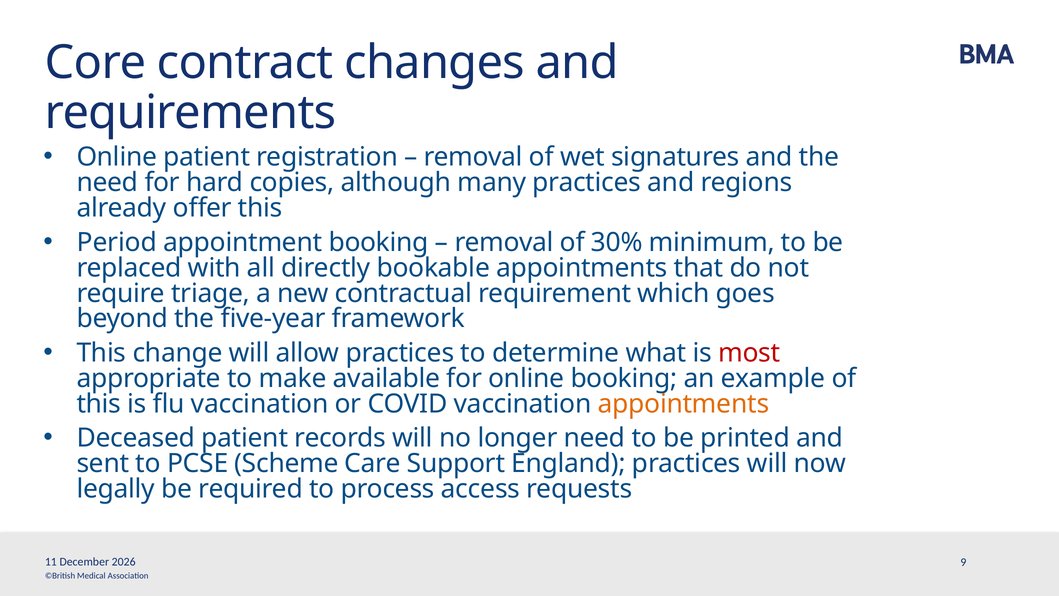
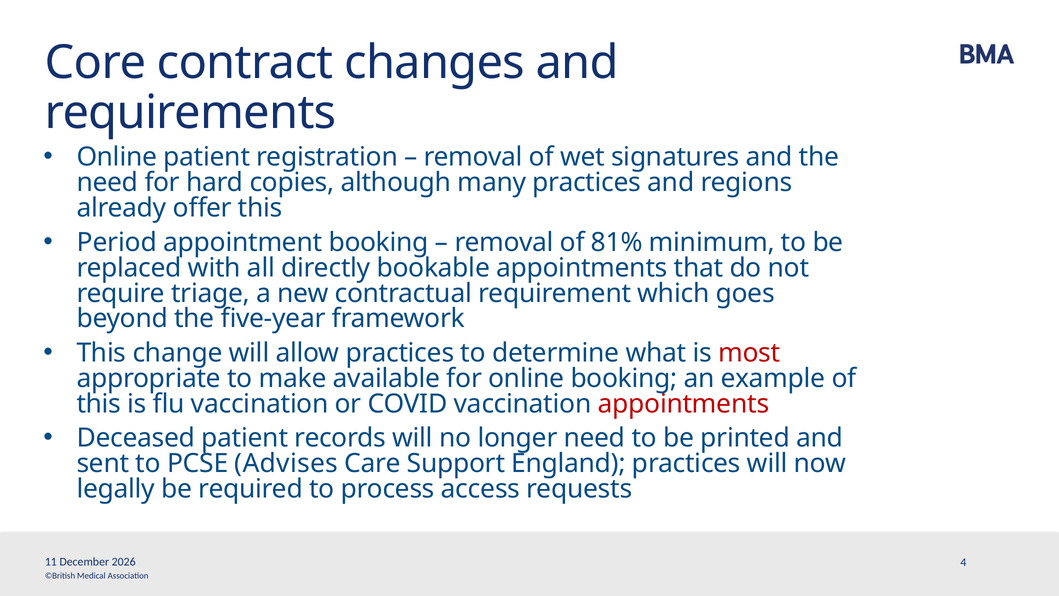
30%: 30% -> 81%
appointments at (683, 404) colour: orange -> red
Scheme: Scheme -> Advises
9: 9 -> 4
